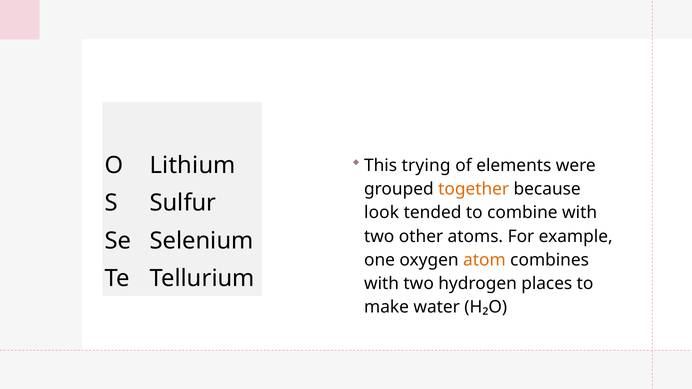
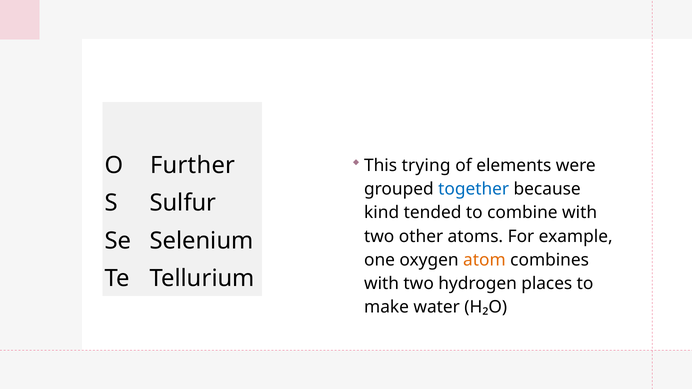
Lithium: Lithium -> Further
together colour: orange -> blue
look: look -> kind
